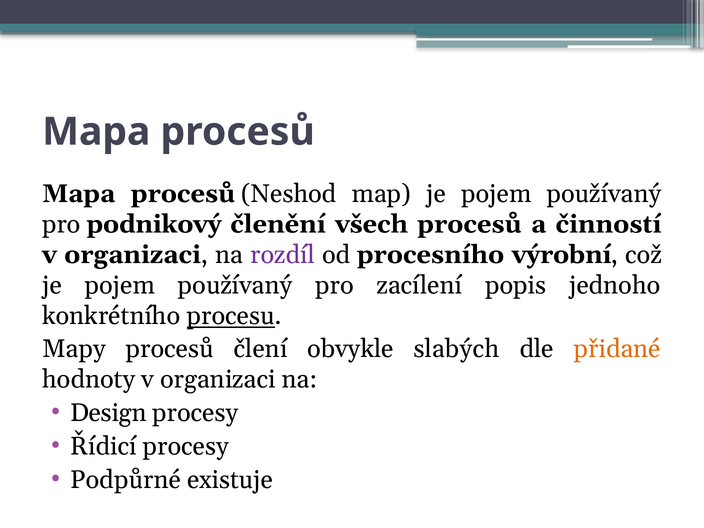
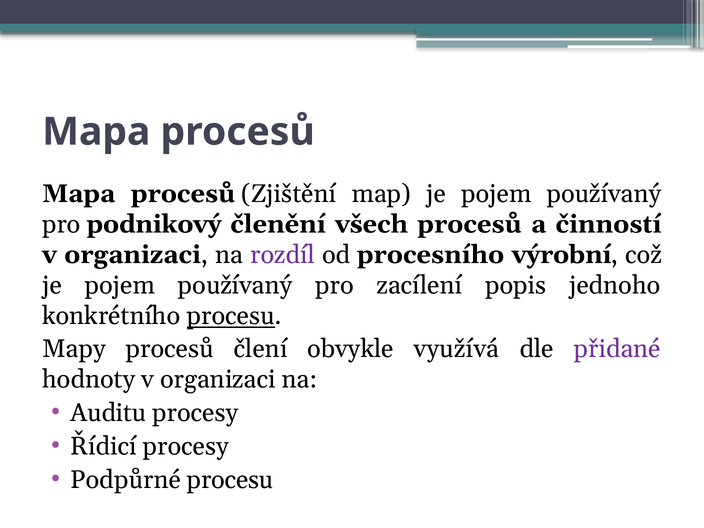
Neshod: Neshod -> Zjištění
slabých: slabých -> využívá
přidané colour: orange -> purple
Design: Design -> Auditu
Podpůrné existuje: existuje -> procesu
